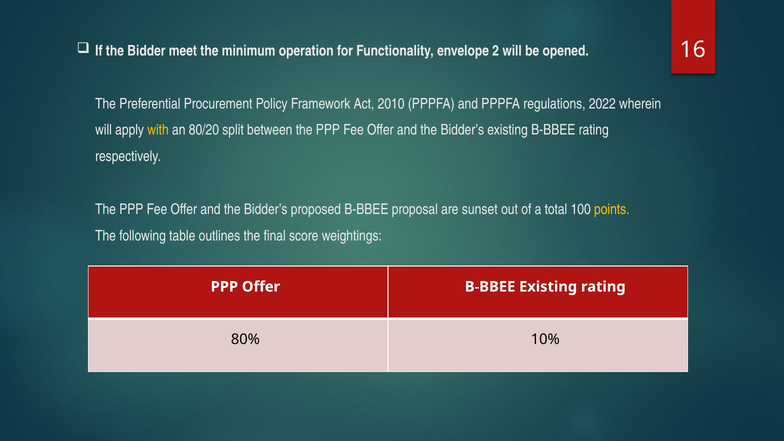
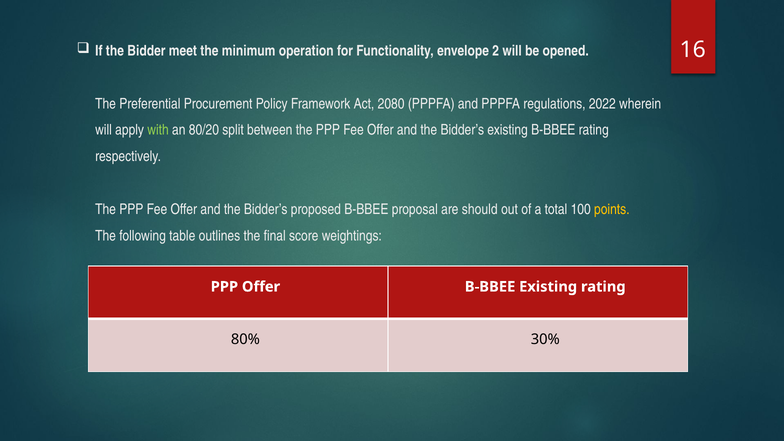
2010: 2010 -> 2080
with colour: yellow -> light green
sunset: sunset -> should
10%: 10% -> 30%
